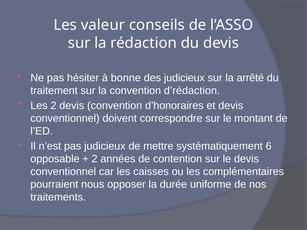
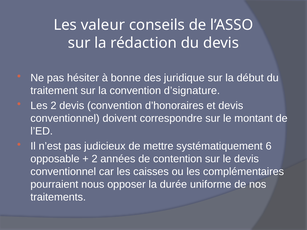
des judicieux: judicieux -> juridique
arrêté: arrêté -> début
d’rédaction: d’rédaction -> d’signature
